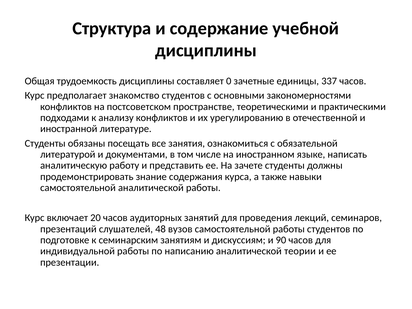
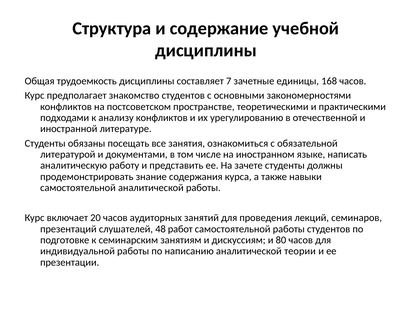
0: 0 -> 7
337: 337 -> 168
вузов: вузов -> работ
90: 90 -> 80
